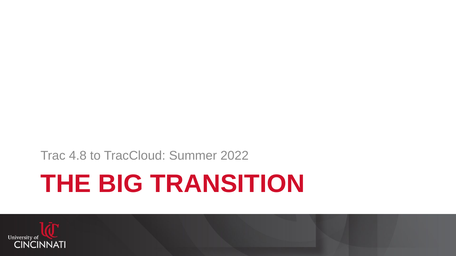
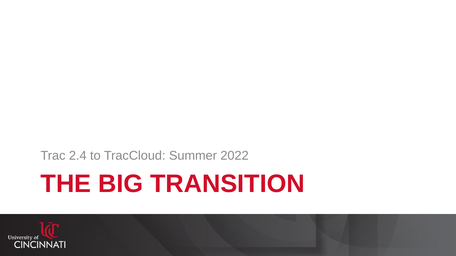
4.8: 4.8 -> 2.4
